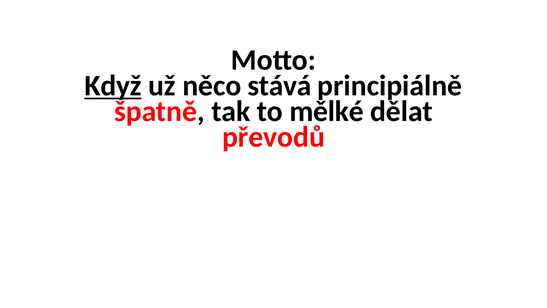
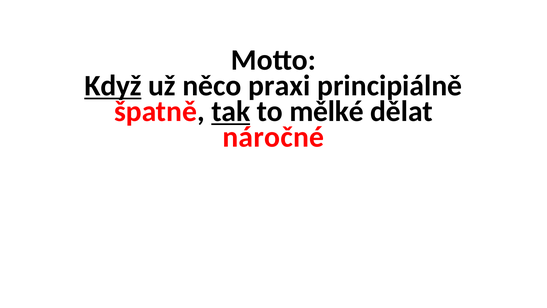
stává: stává -> praxi
tak underline: none -> present
převodů: převodů -> náročné
